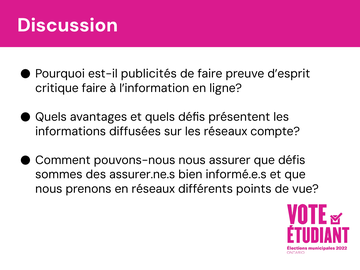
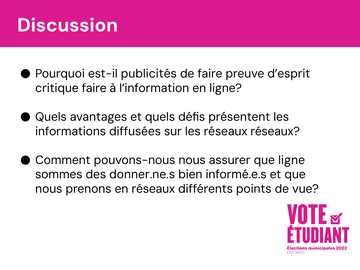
réseaux compte: compte -> réseaux
que défis: défis -> ligne
assurer.ne.s: assurer.ne.s -> donner.ne.s
